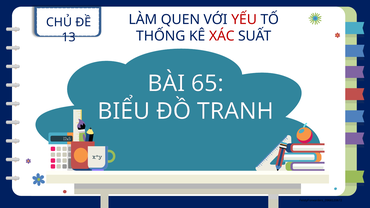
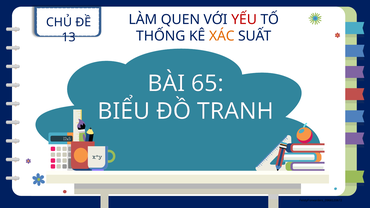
XÁC colour: red -> orange
